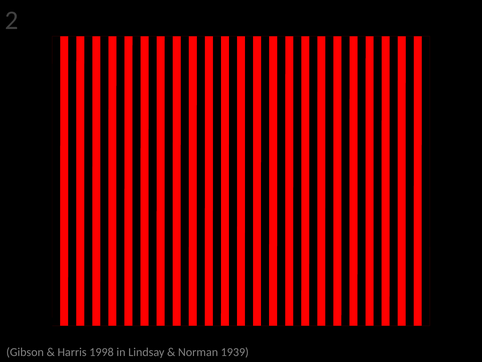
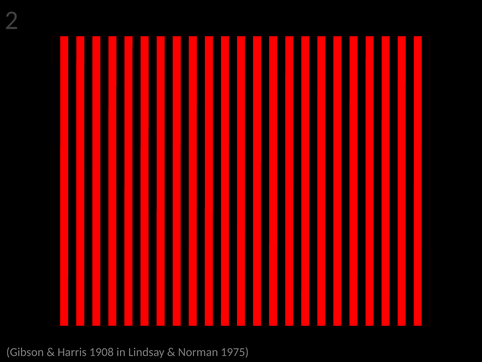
1998: 1998 -> 1908
1939: 1939 -> 1975
